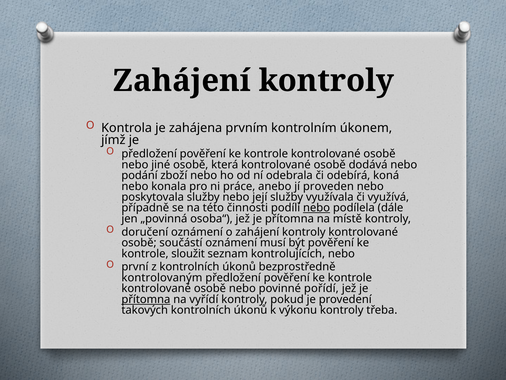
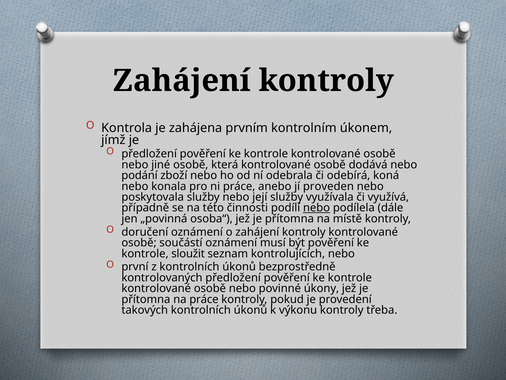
kontrolovaným: kontrolovaným -> kontrolovaných
pořídí: pořídí -> úkony
přítomna at (146, 299) underline: present -> none
na vyřídí: vyřídí -> práce
